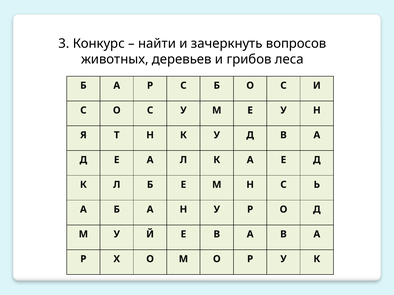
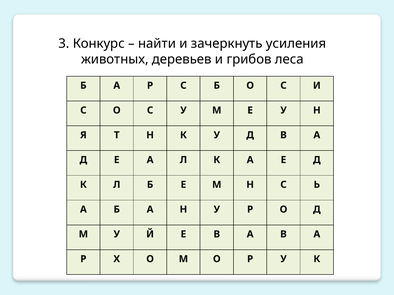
вопросов: вопросов -> усиления
